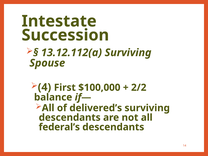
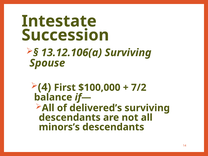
13.12.112(a: 13.12.112(a -> 13.12.106(a
2/2: 2/2 -> 7/2
federal’s: federal’s -> minors’s
